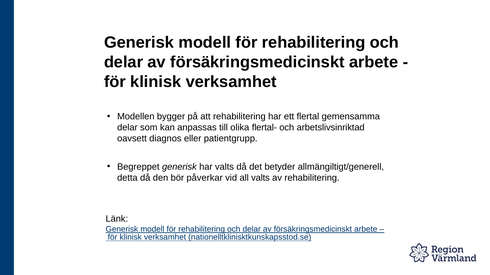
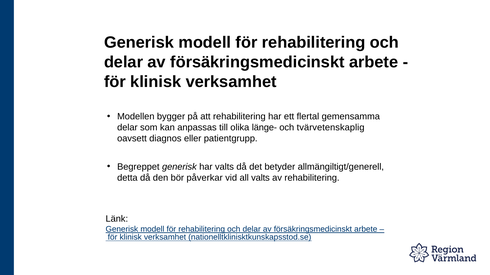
flertal-: flertal- -> länge-
arbetslivsinriktad: arbetslivsinriktad -> tvärvetenskaplig
